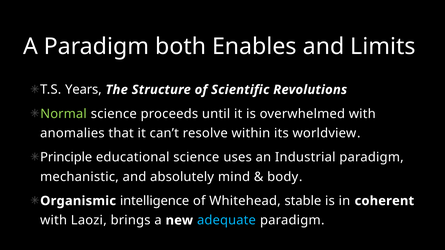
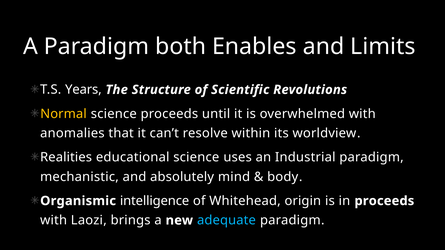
Normal colour: light green -> yellow
Principle: Principle -> Realities
stable: stable -> origin
in coherent: coherent -> proceeds
